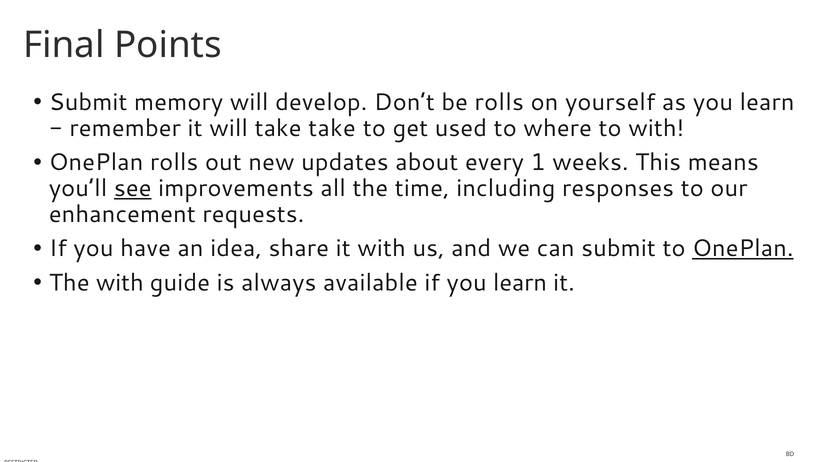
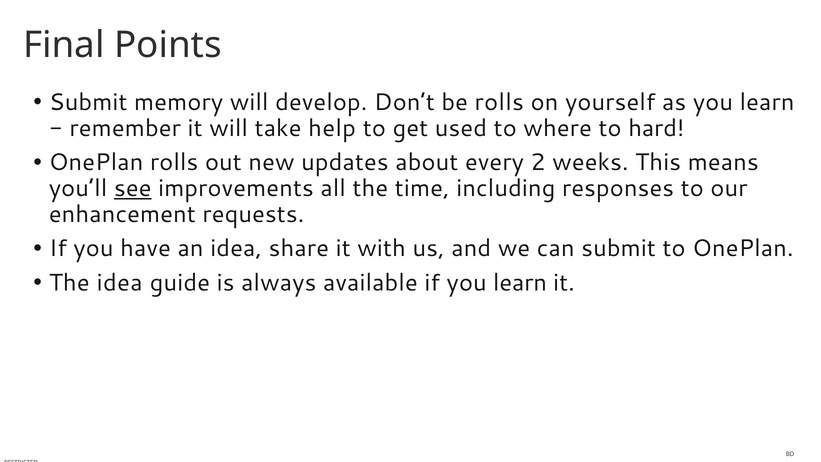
take take: take -> help
to with: with -> hard
1: 1 -> 2
OnePlan at (743, 248) underline: present -> none
The with: with -> idea
